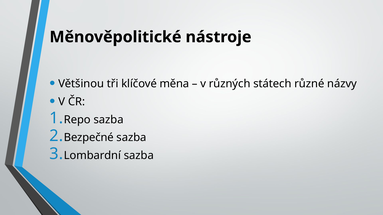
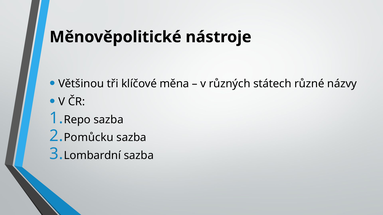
Bezpečné: Bezpečné -> Pomůcku
